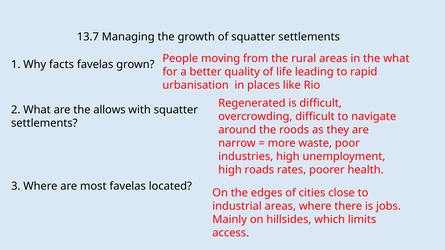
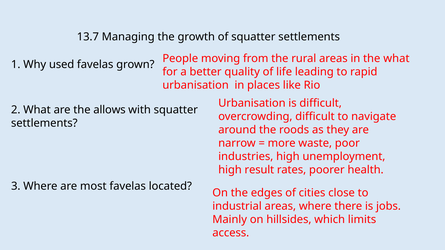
facts: facts -> used
Regenerated at (252, 103): Regenerated -> Urbanisation
roads: roads -> result
